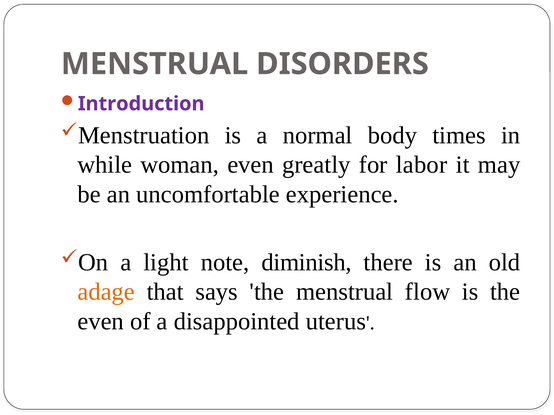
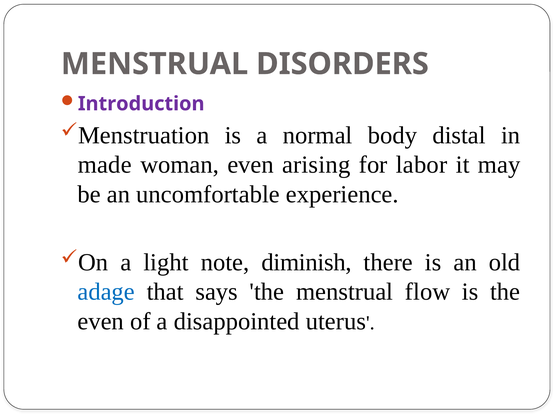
times: times -> distal
while: while -> made
greatly: greatly -> arising
adage colour: orange -> blue
